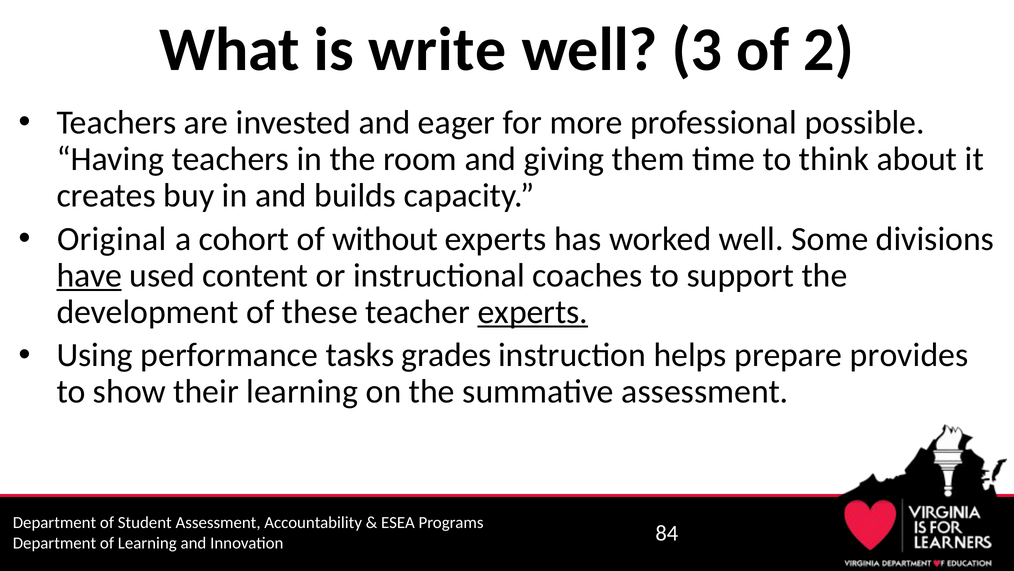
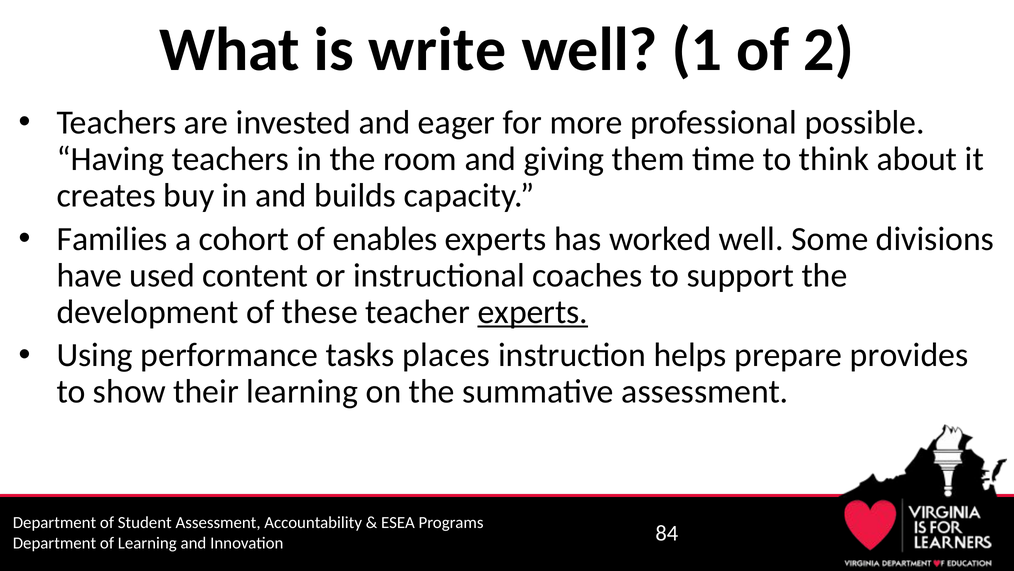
3: 3 -> 1
Original: Original -> Families
without: without -> enables
have underline: present -> none
grades: grades -> places
